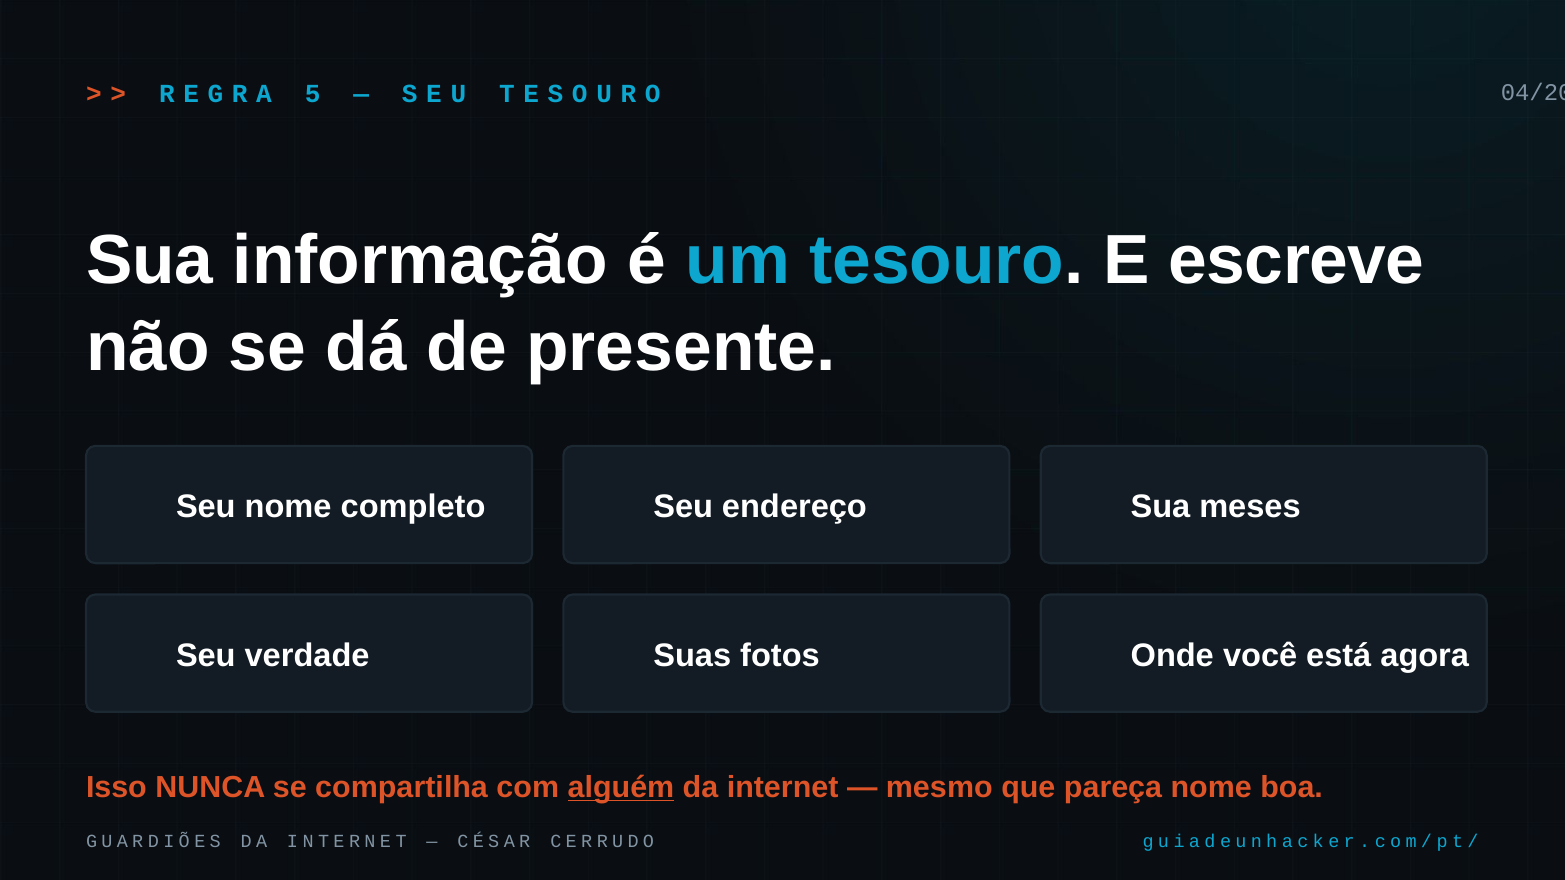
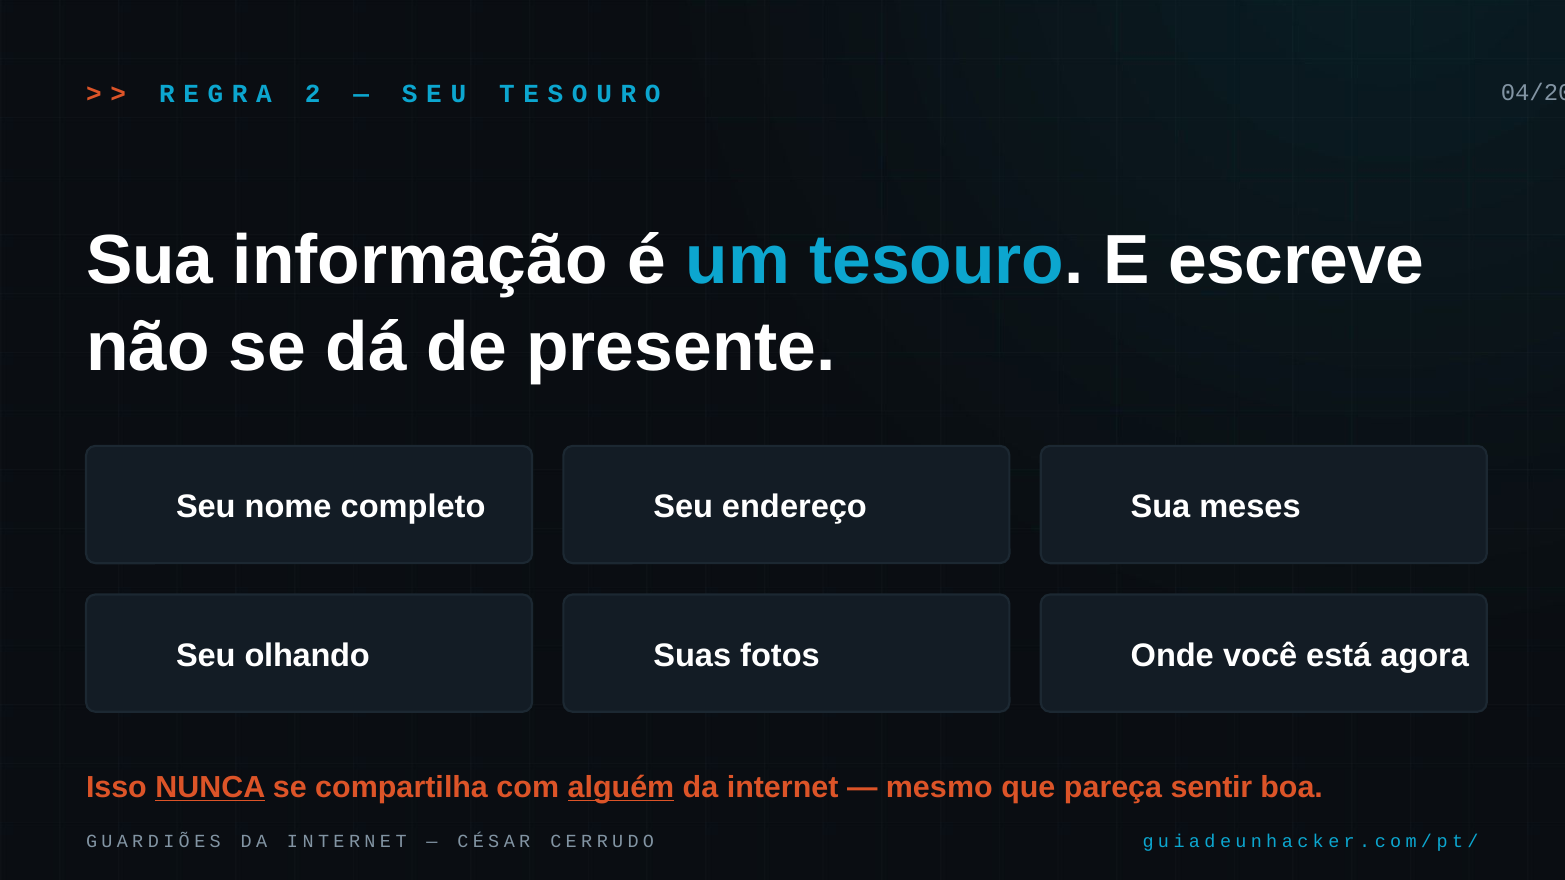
5: 5 -> 2
verdade: verdade -> olhando
NUNCA underline: none -> present
pareça nome: nome -> sentir
